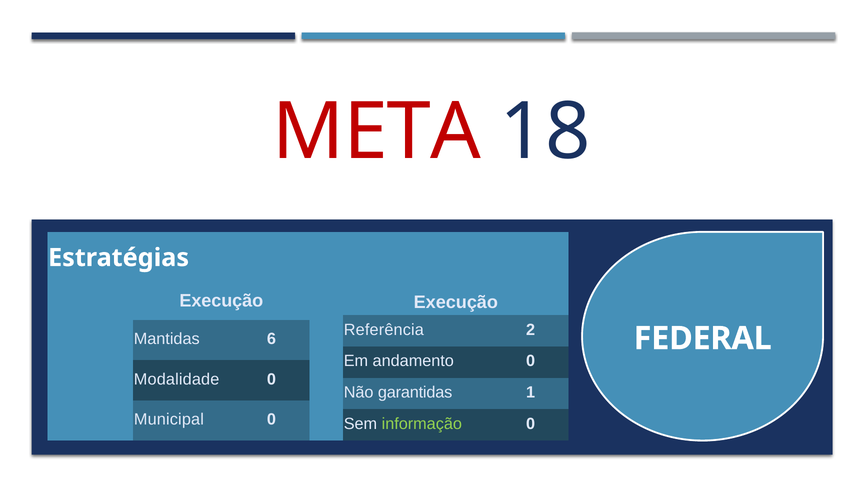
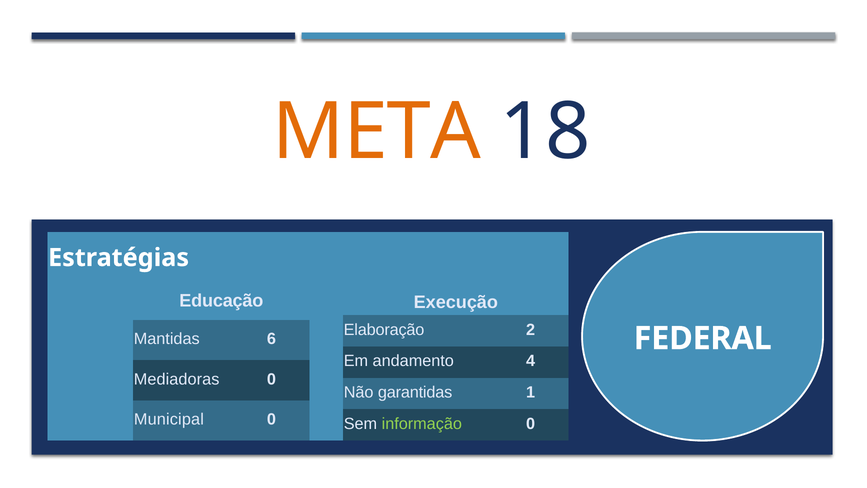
META colour: red -> orange
Execução at (221, 300): Execução -> Educação
Referência: Referência -> Elaboração
andamento 0: 0 -> 4
Modalidade: Modalidade -> Mediadoras
